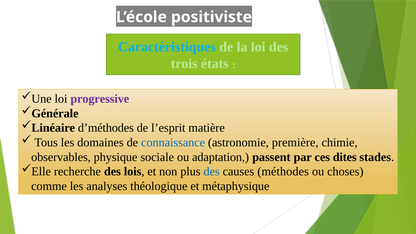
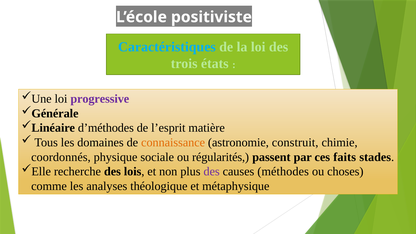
connaissance colour: blue -> orange
première: première -> construit
observables: observables -> coordonnés
adaptation: adaptation -> régularités
dites: dites -> faits
des at (212, 172) colour: blue -> purple
